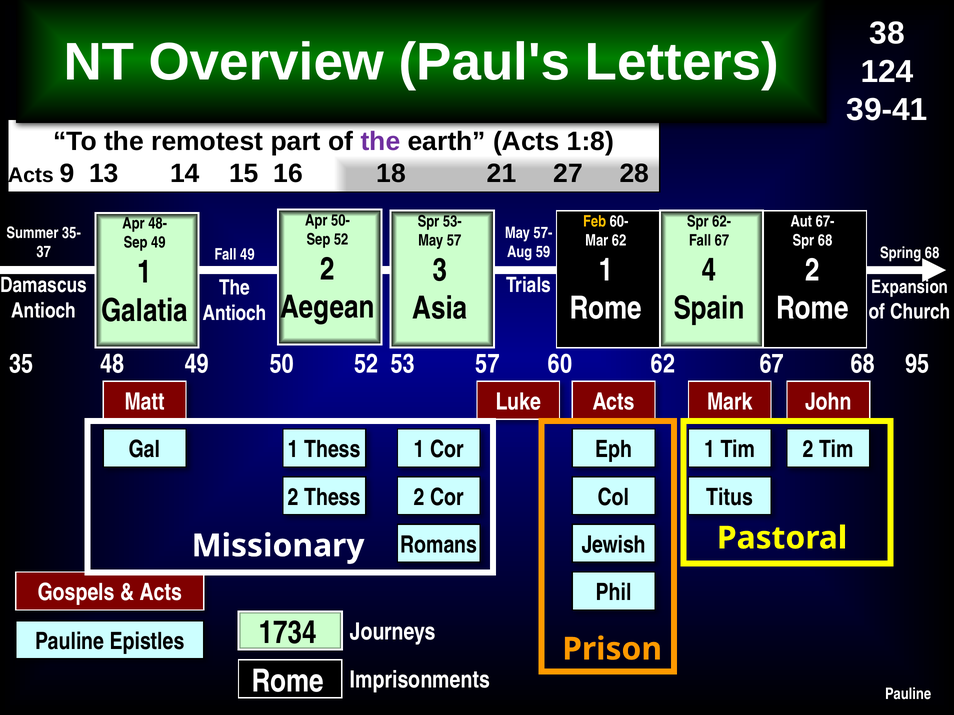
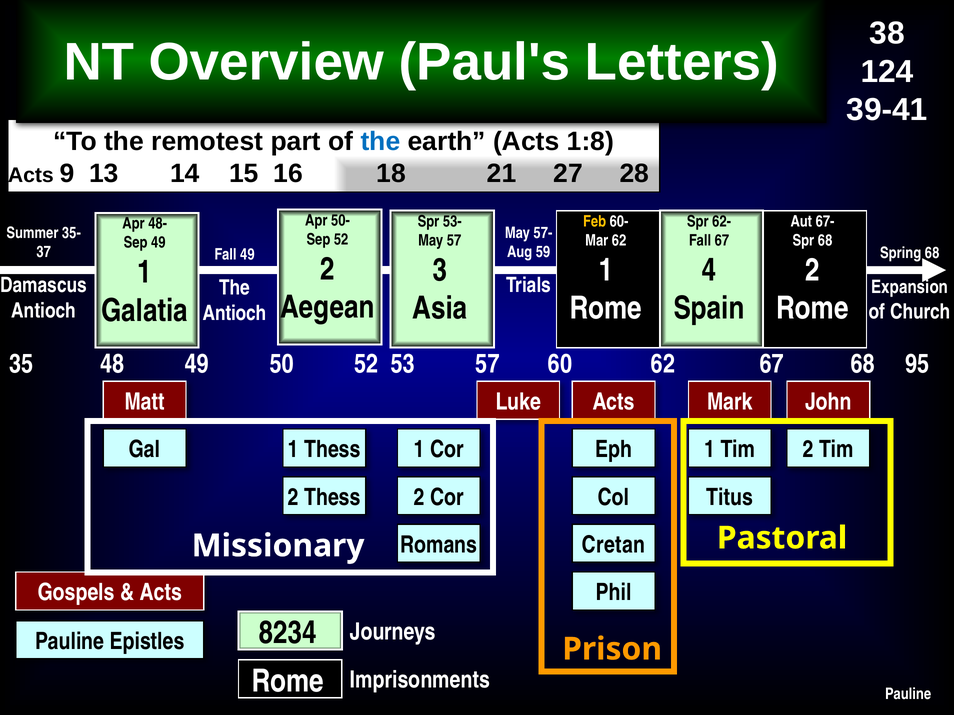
the at (380, 142) colour: purple -> blue
Jewish: Jewish -> Cretan
1734: 1734 -> 8234
